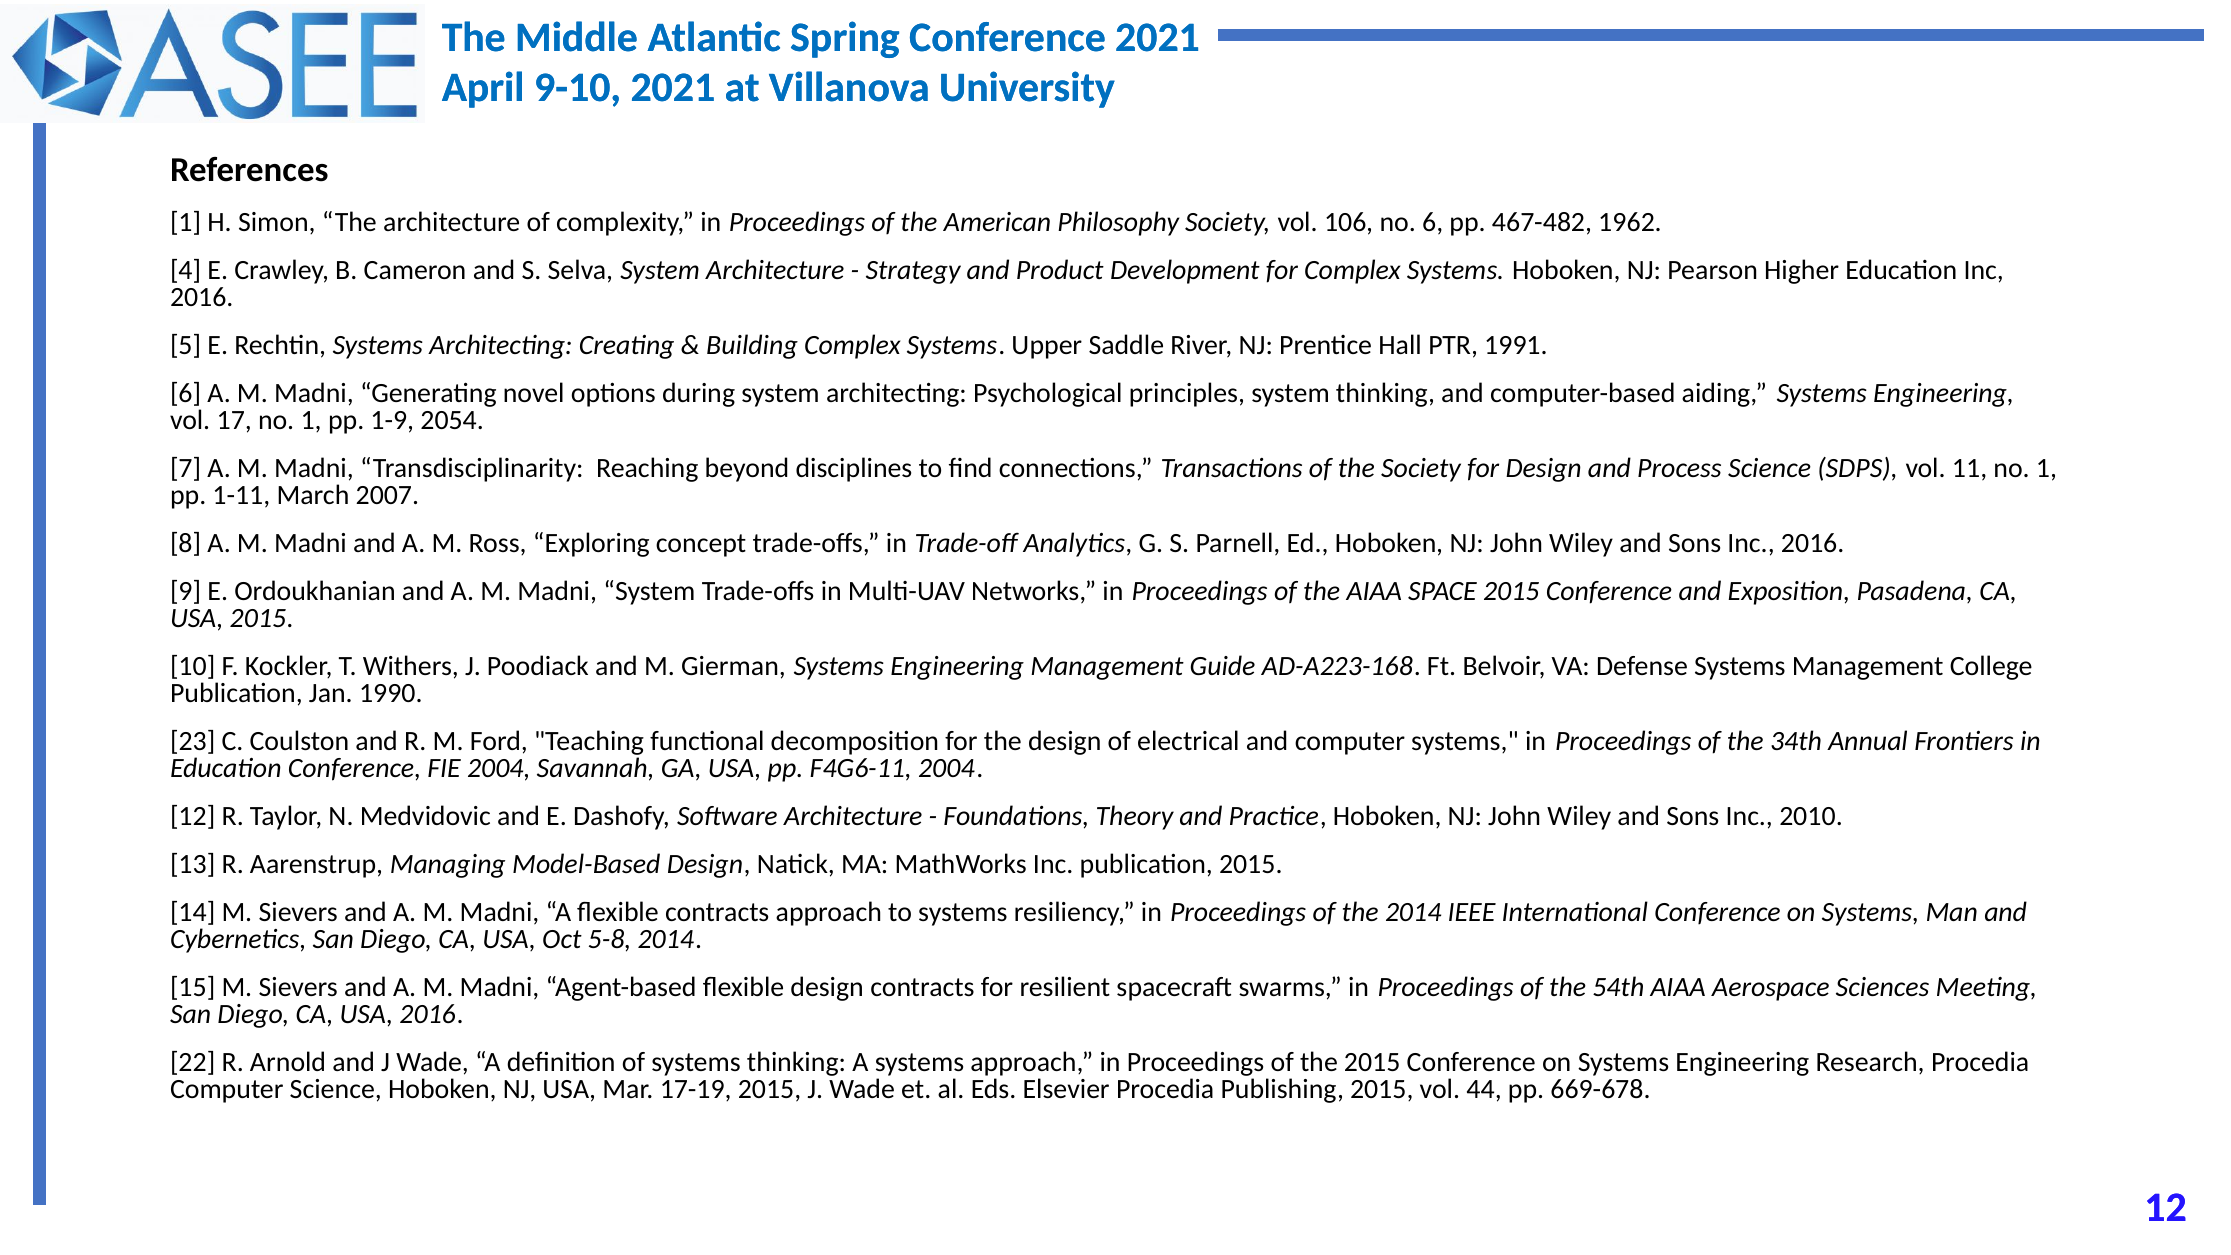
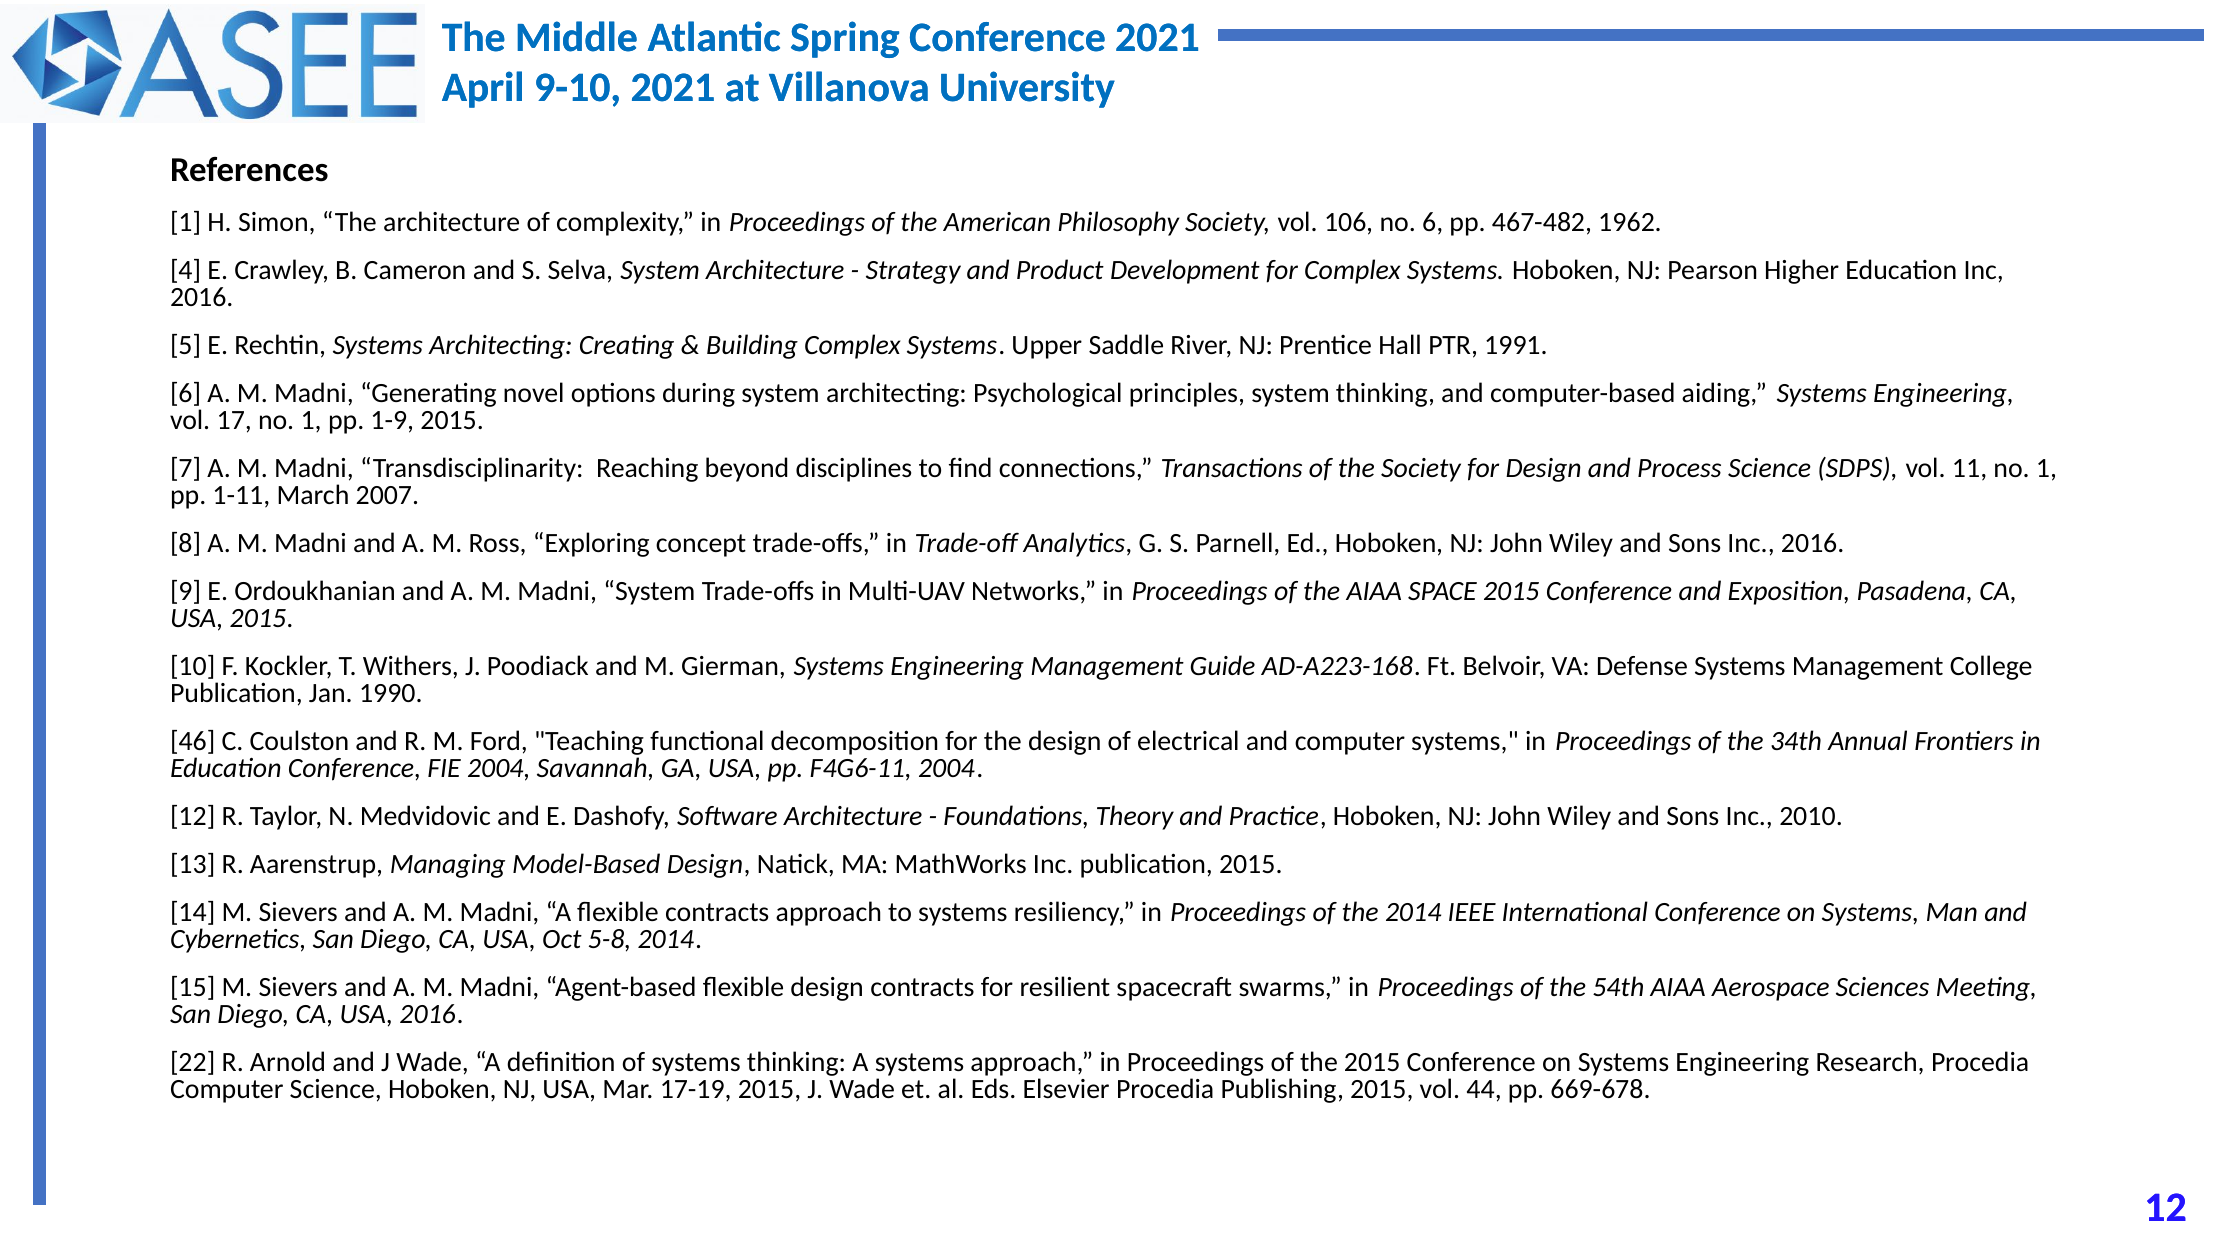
1-9 2054: 2054 -> 2015
23: 23 -> 46
